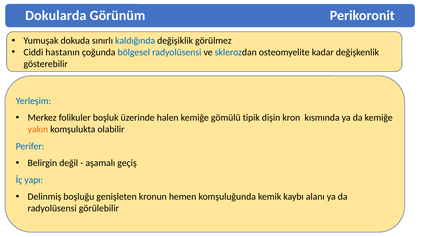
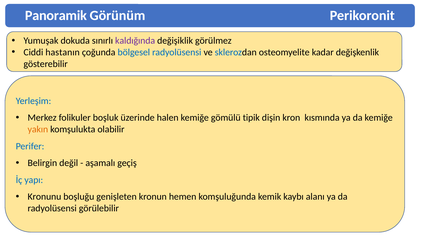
Dokularda: Dokularda -> Panoramik
kaldığında colour: blue -> purple
Delinmiş: Delinmiş -> Kronunu
